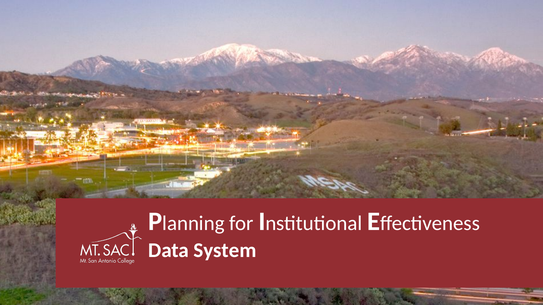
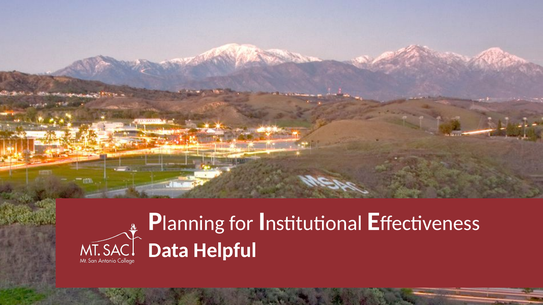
System: System -> Helpful
